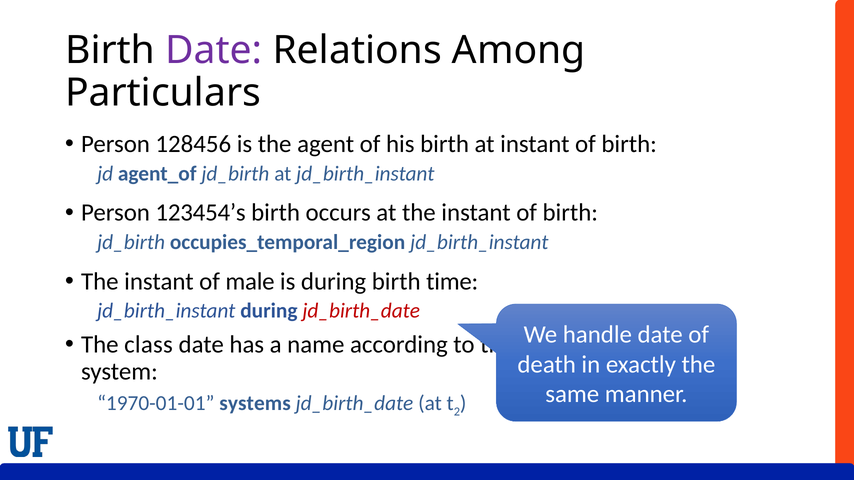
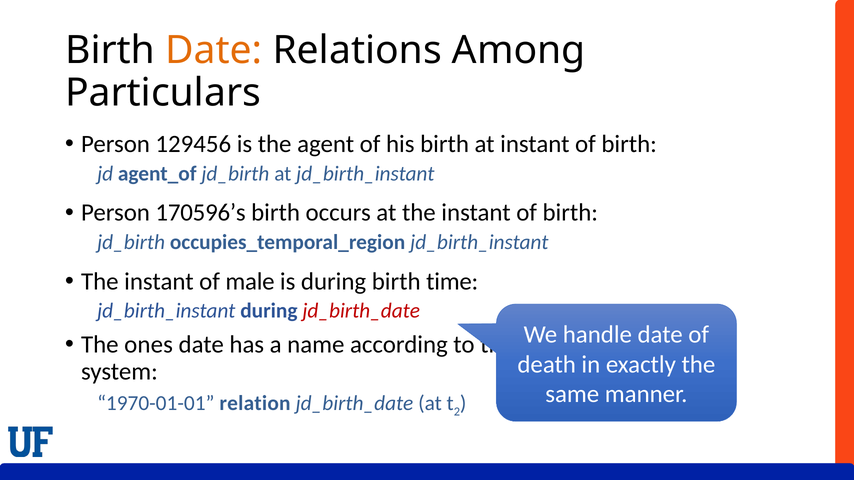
Date at (214, 51) colour: purple -> orange
128456: 128456 -> 129456
123454’s: 123454’s -> 170596’s
class: class -> ones
systems: systems -> relation
